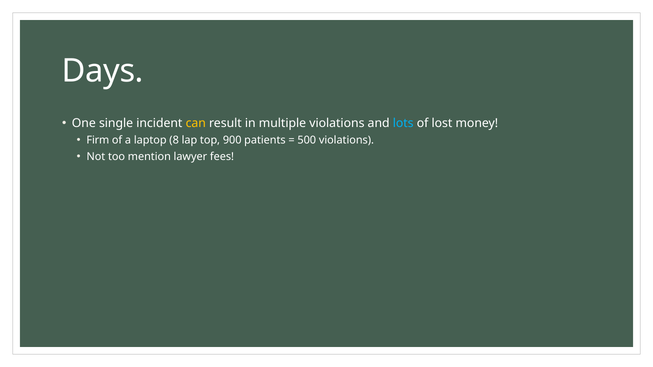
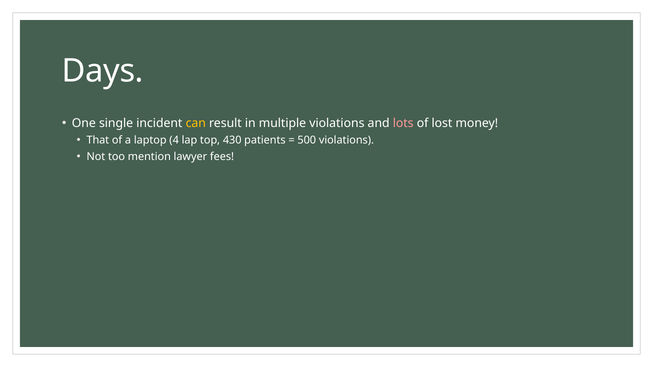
lots colour: light blue -> pink
Firm: Firm -> That
8: 8 -> 4
900: 900 -> 430
